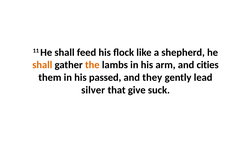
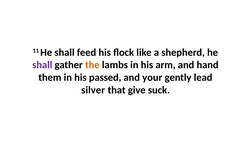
shall at (42, 65) colour: orange -> purple
cities: cities -> hand
they: they -> your
